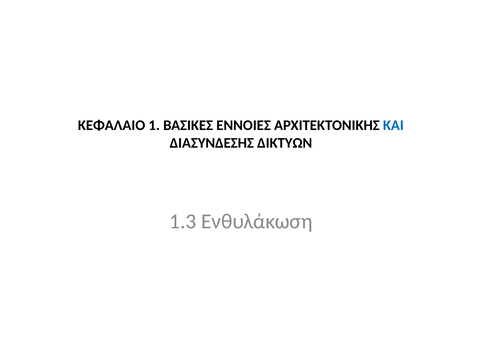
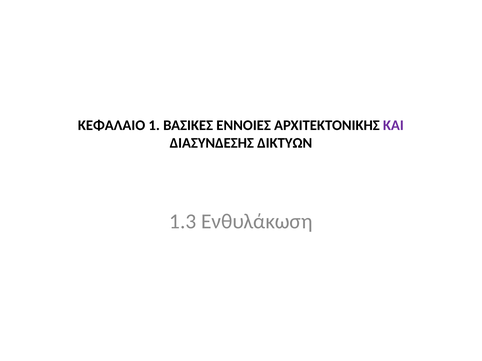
ΚΑΙ colour: blue -> purple
